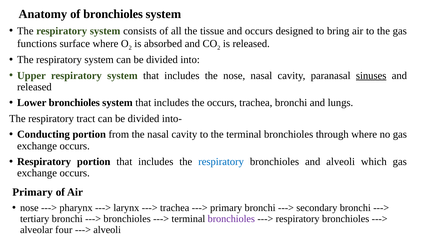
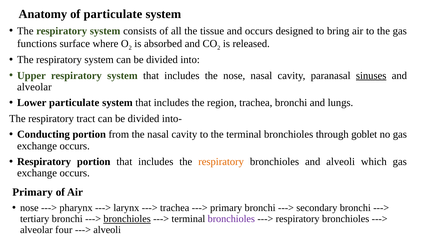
of bronchioles: bronchioles -> particulate
released at (34, 87): released -> alveolar
Lower bronchioles: bronchioles -> particulate
the occurs: occurs -> region
through where: where -> goblet
respiratory at (221, 161) colour: blue -> orange
bronchioles at (127, 218) underline: none -> present
